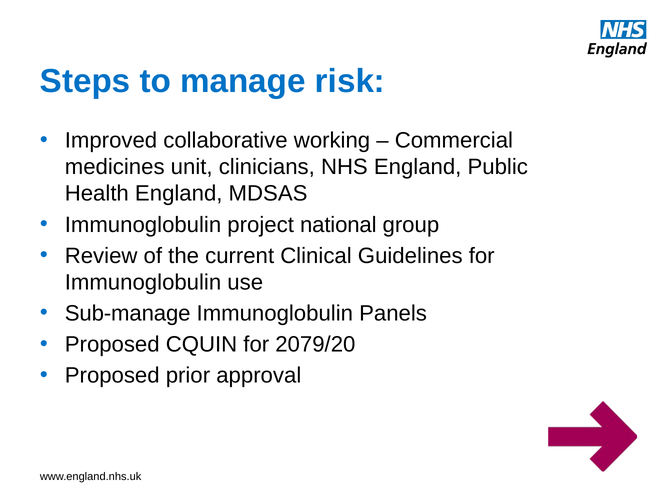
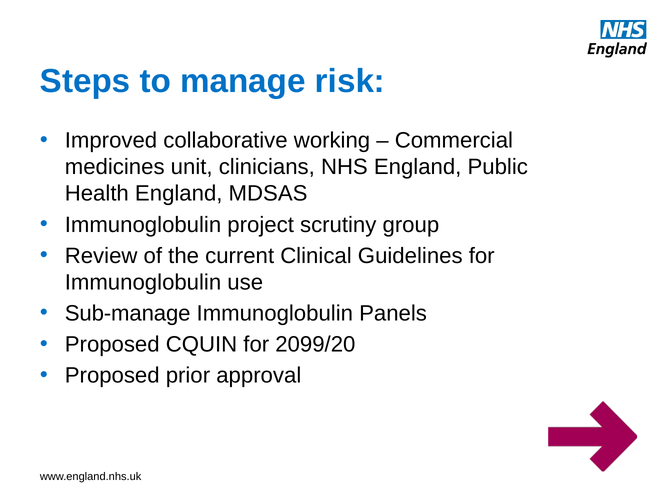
national: national -> scrutiny
2079/20: 2079/20 -> 2099/20
